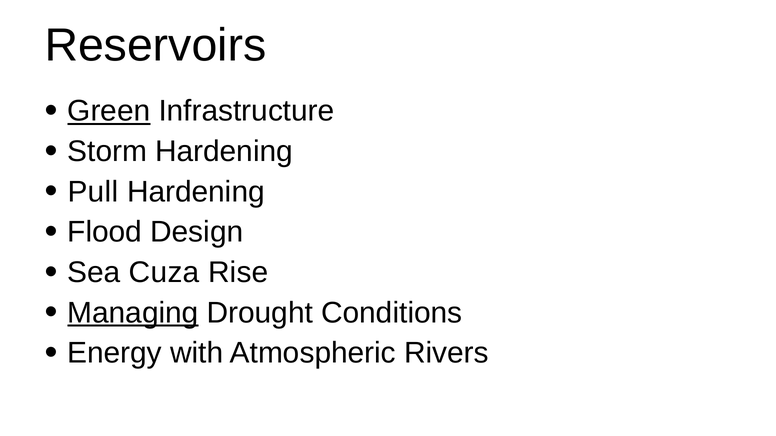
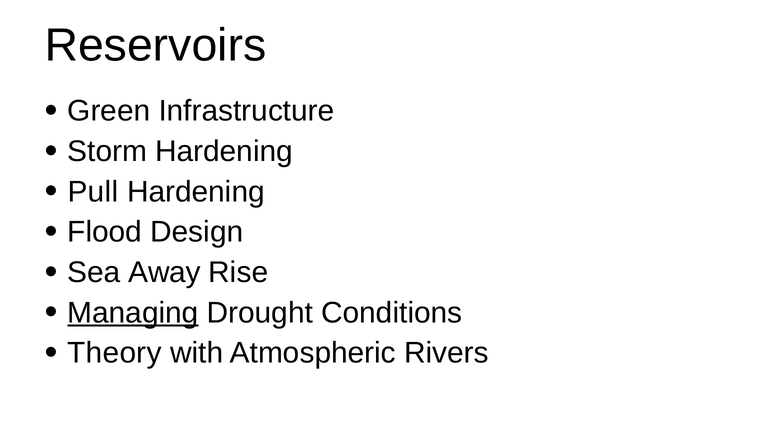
Green underline: present -> none
Cuza: Cuza -> Away
Energy: Energy -> Theory
